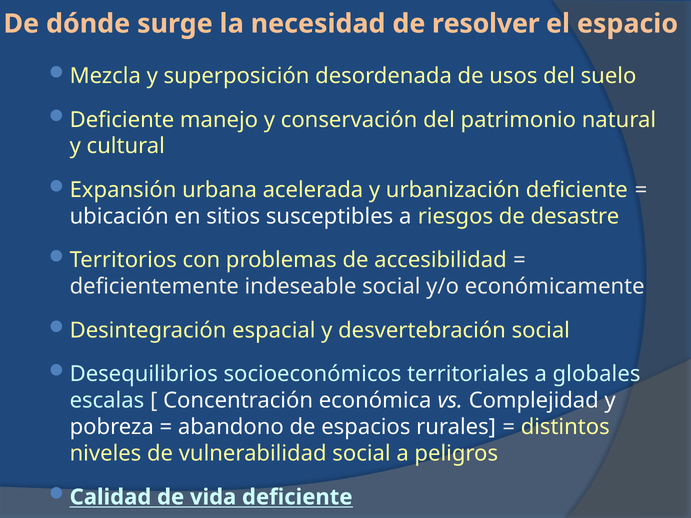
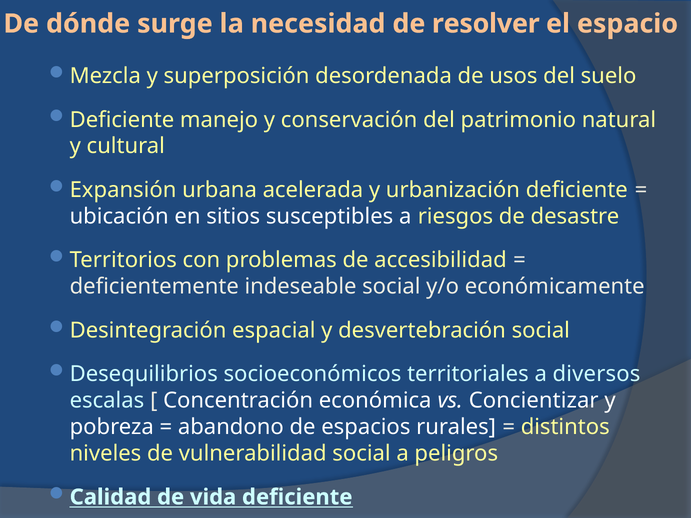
globales: globales -> diversos
Complejidad: Complejidad -> Concientizar
